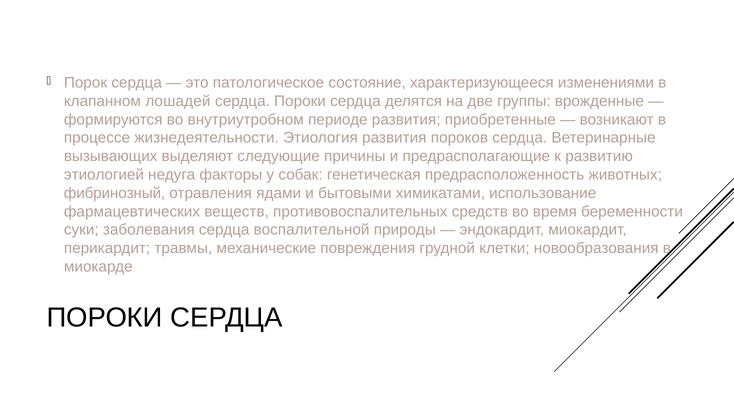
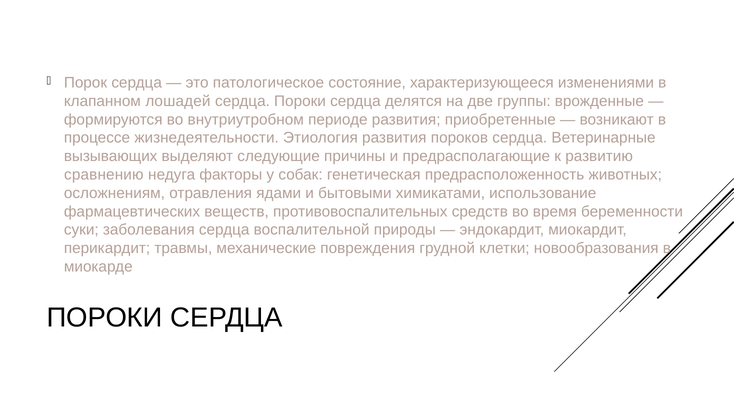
этиологией: этиологией -> сравнению
фибринозный: фибринозный -> осложнениям
